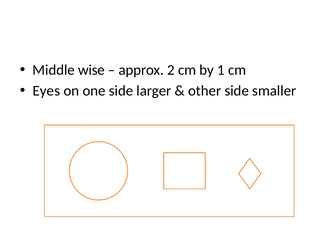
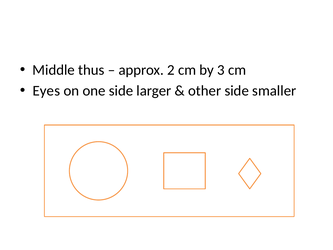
wise: wise -> thus
1: 1 -> 3
